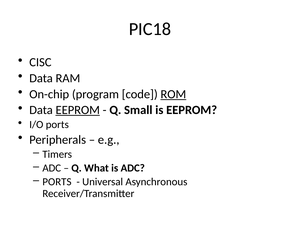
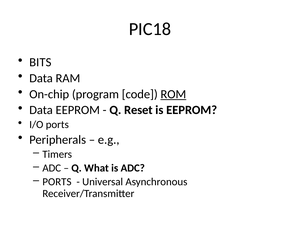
CISC: CISC -> BITS
EEPROM at (78, 110) underline: present -> none
Small: Small -> Reset
